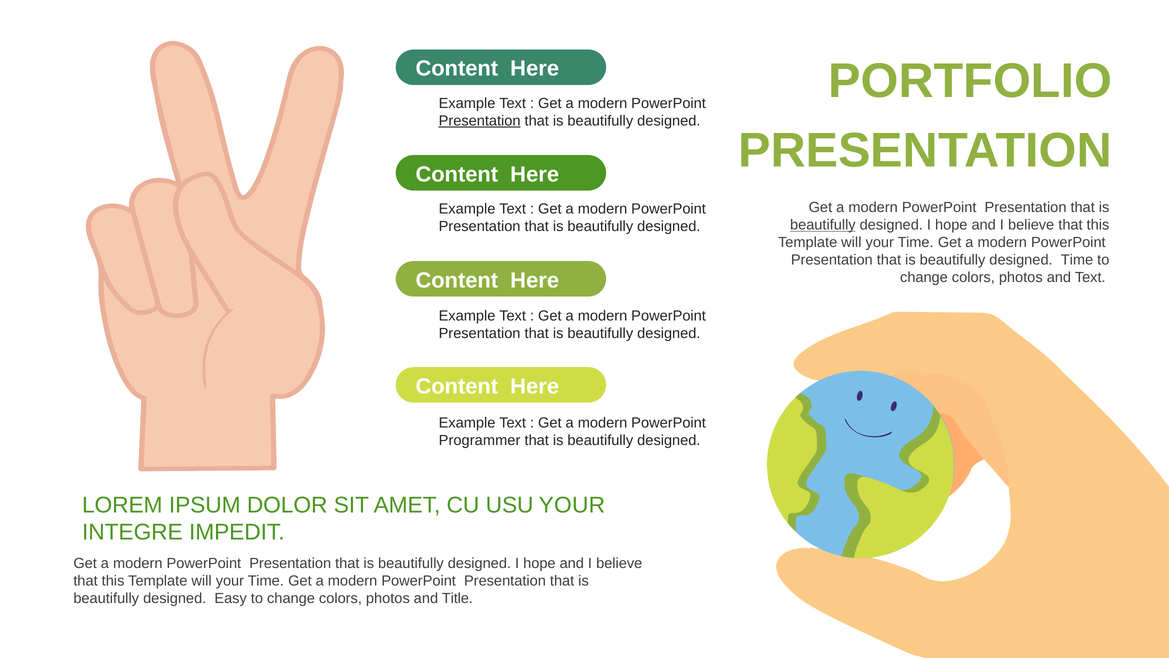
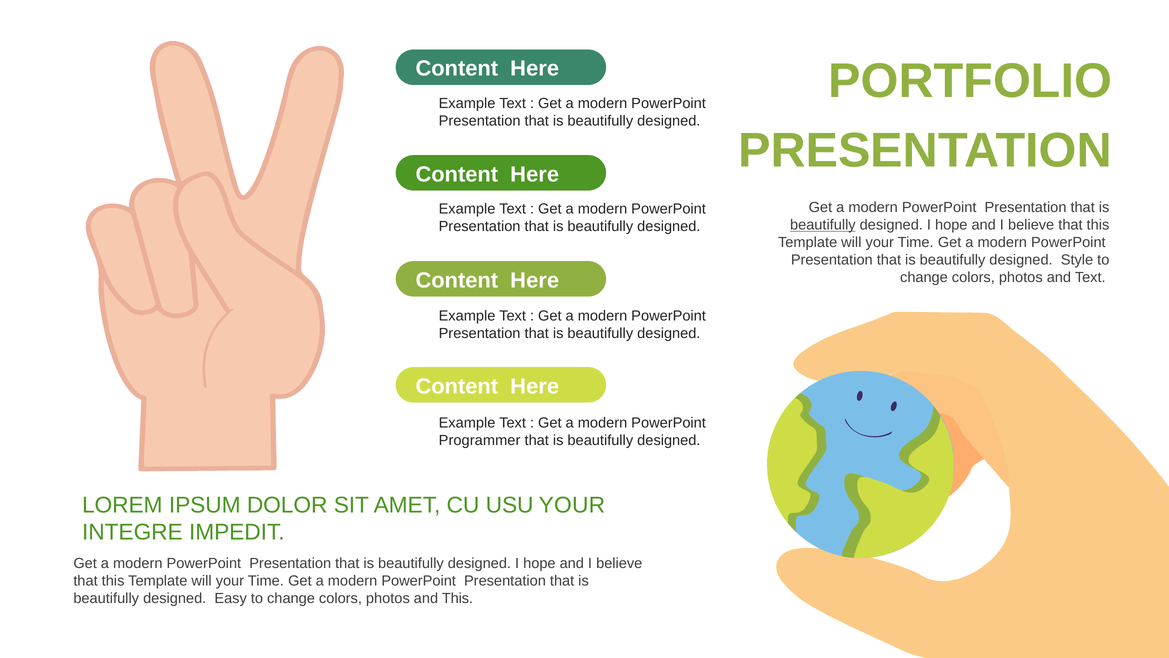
Presentation at (480, 121) underline: present -> none
designed Time: Time -> Style
and Title: Title -> This
